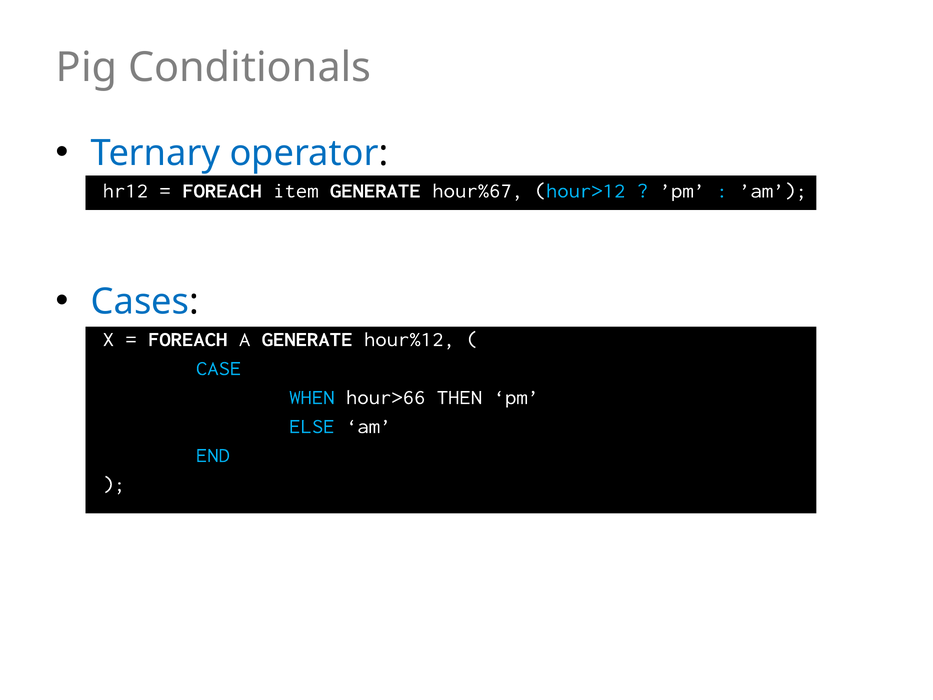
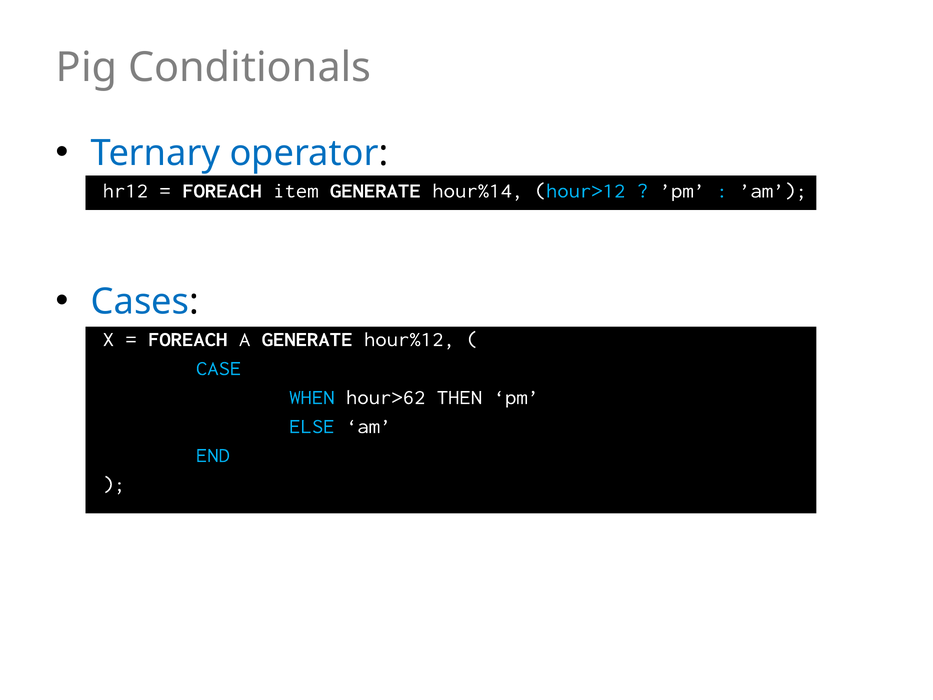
hour%67: hour%67 -> hour%14
hour>66: hour>66 -> hour>62
